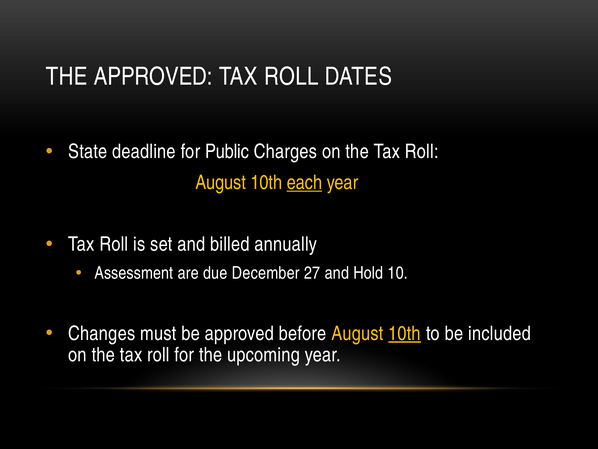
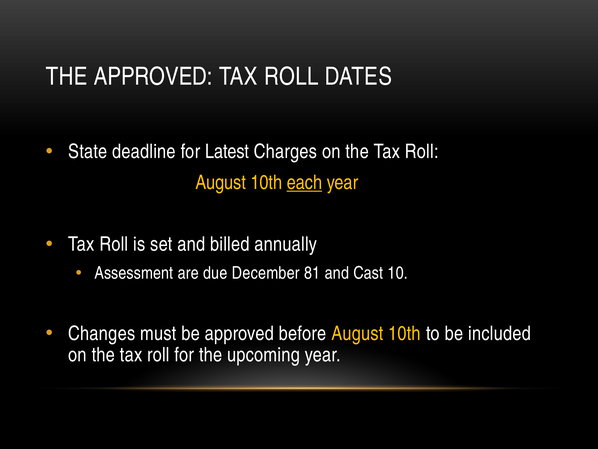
Public: Public -> Latest
27: 27 -> 81
Hold: Hold -> Cast
10th at (405, 333) underline: present -> none
